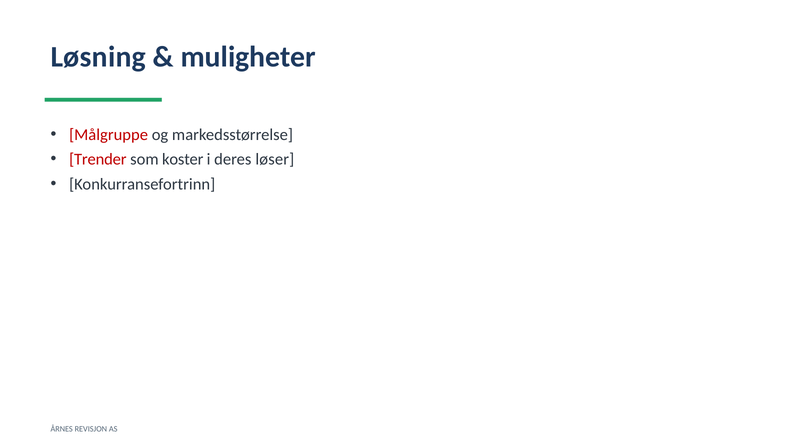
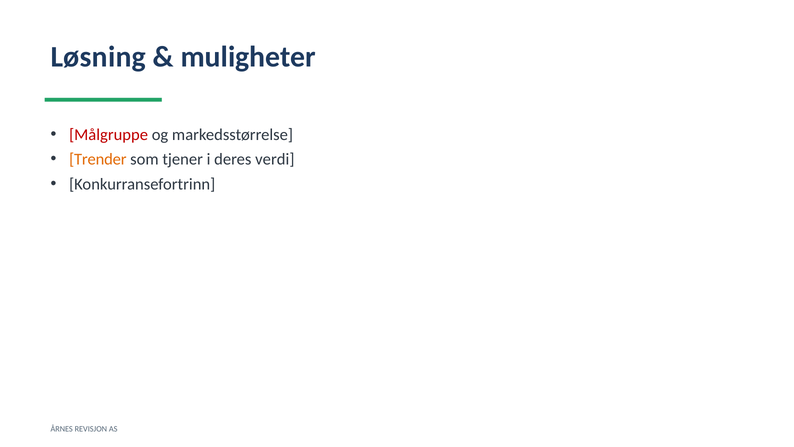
Trender colour: red -> orange
koster: koster -> tjener
løser: løser -> verdi
